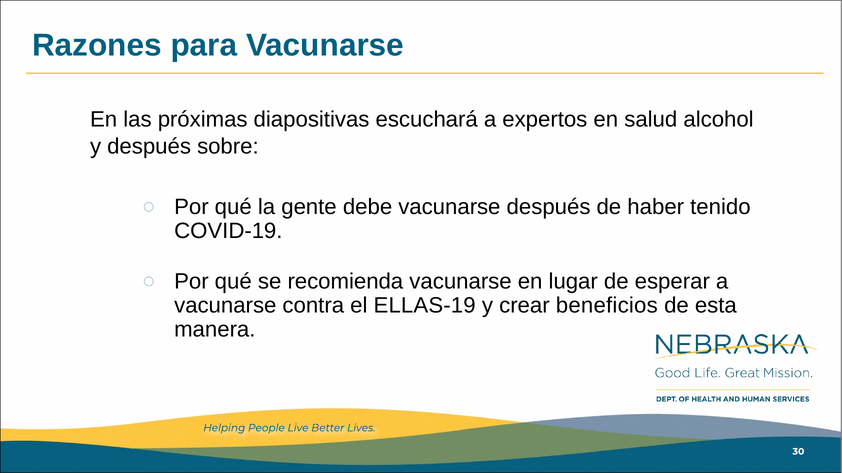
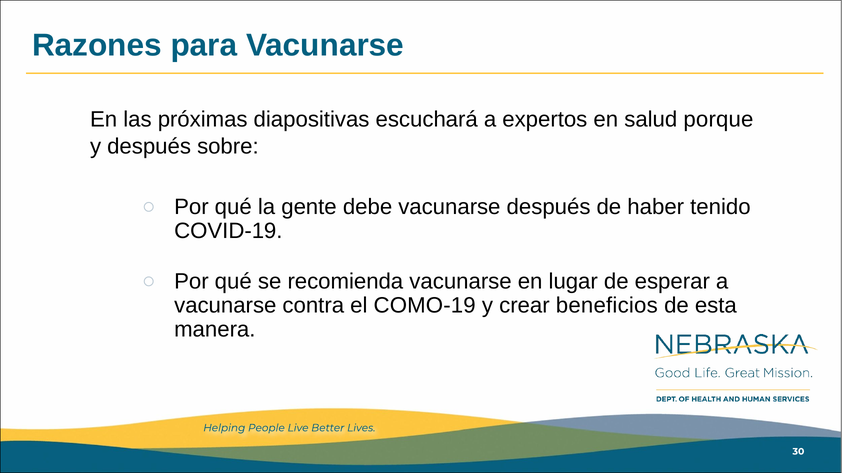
alcohol: alcohol -> porque
ELLAS-19: ELLAS-19 -> COMO-19
